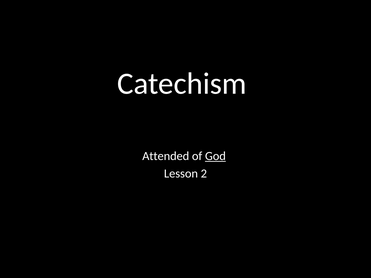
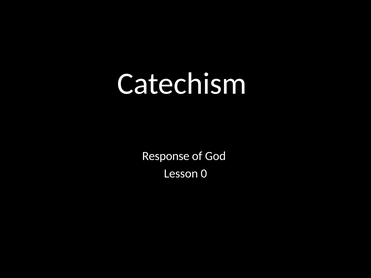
Attended: Attended -> Response
God underline: present -> none
2: 2 -> 0
